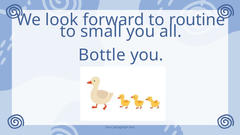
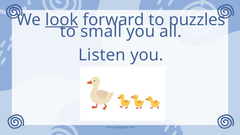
look underline: none -> present
routine: routine -> puzzles
Bottle: Bottle -> Listen
